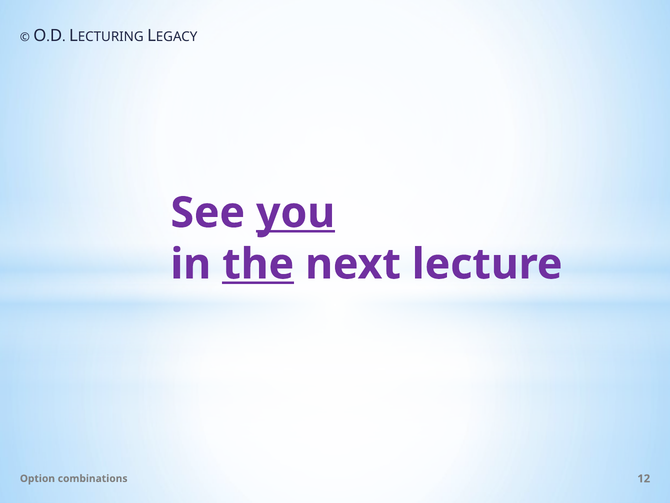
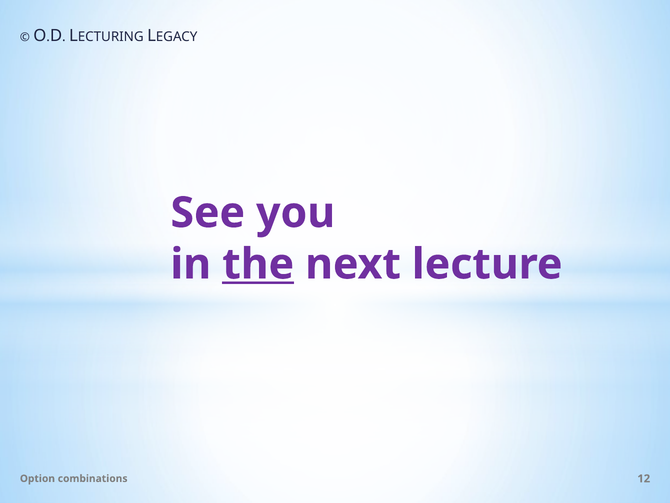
you underline: present -> none
